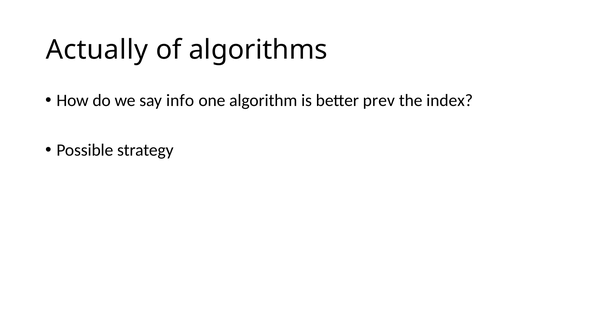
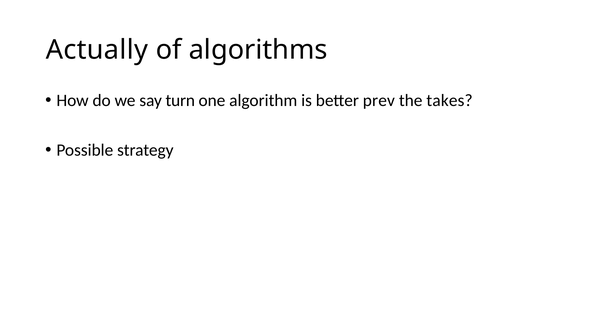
info: info -> turn
index: index -> takes
